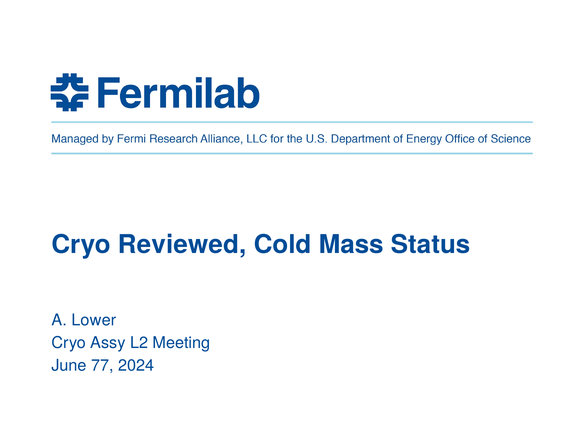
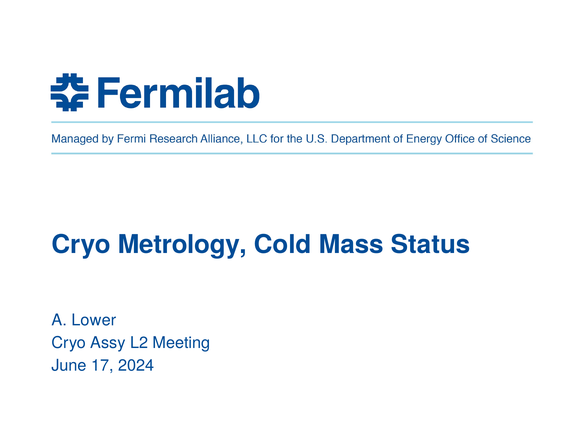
Reviewed: Reviewed -> Metrology
77: 77 -> 17
